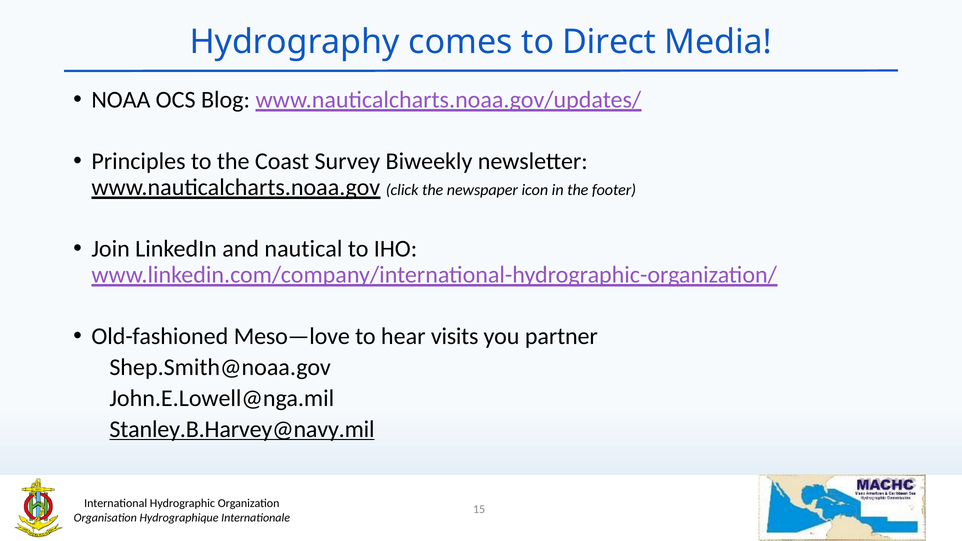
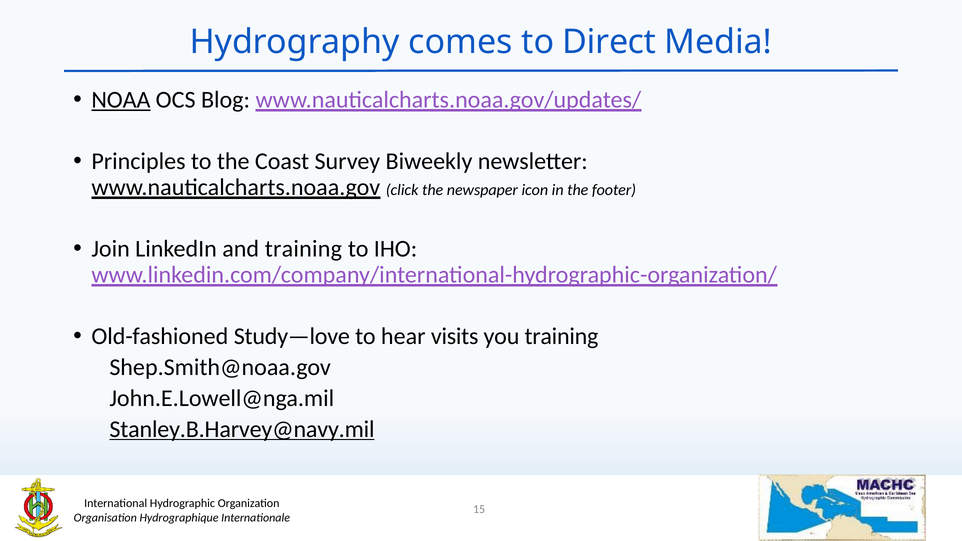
NOAA underline: none -> present
and nautical: nautical -> training
Meso—love: Meso—love -> Study—love
you partner: partner -> training
